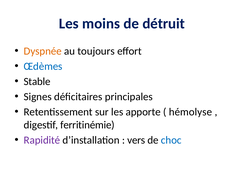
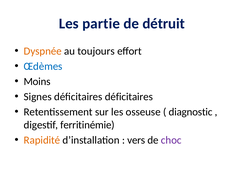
moins: moins -> partie
Stable: Stable -> Moins
déficitaires principales: principales -> déficitaires
apporte: apporte -> osseuse
hémolyse: hémolyse -> diagnostic
Rapidité colour: purple -> orange
choc colour: blue -> purple
